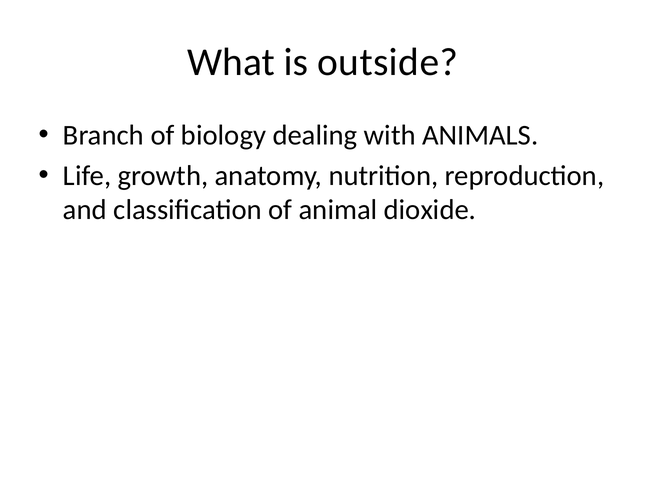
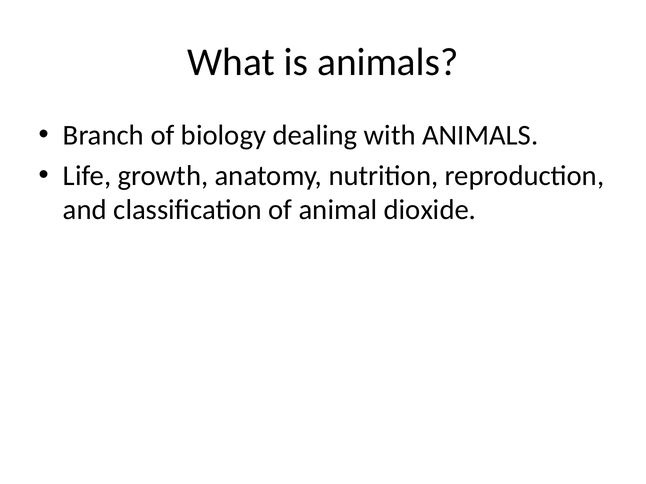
is outside: outside -> animals
